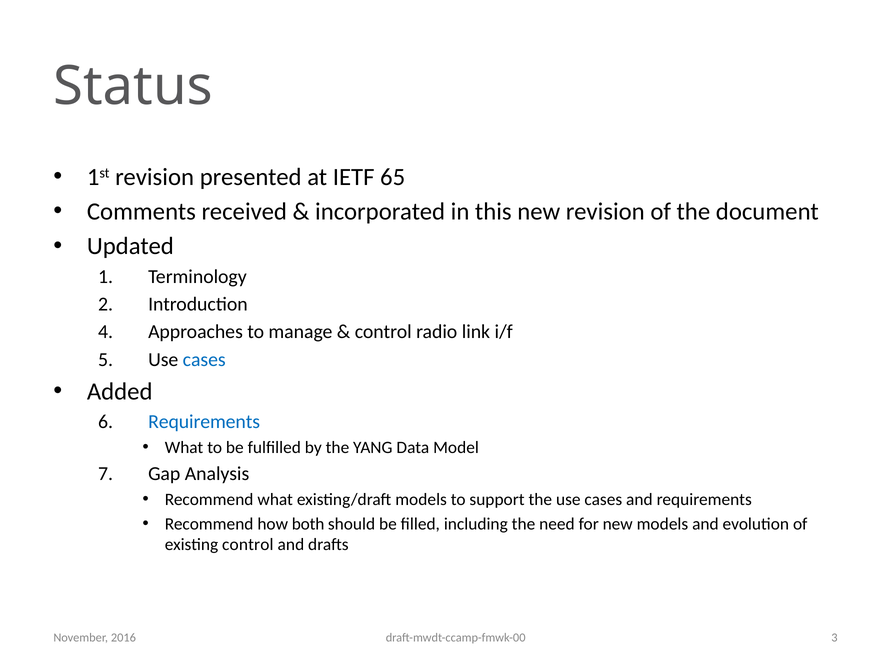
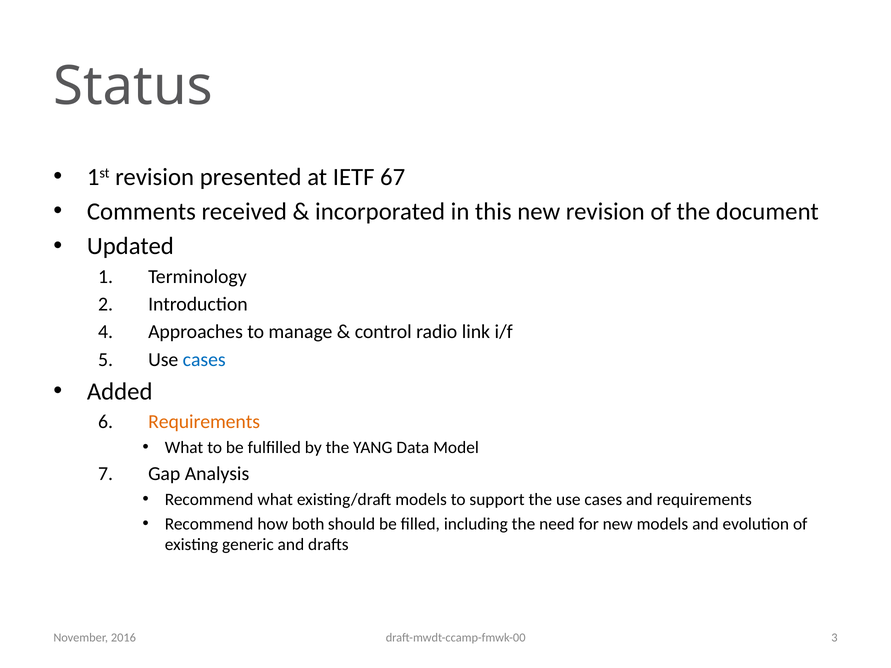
65: 65 -> 67
Requirements at (204, 422) colour: blue -> orange
existing control: control -> generic
